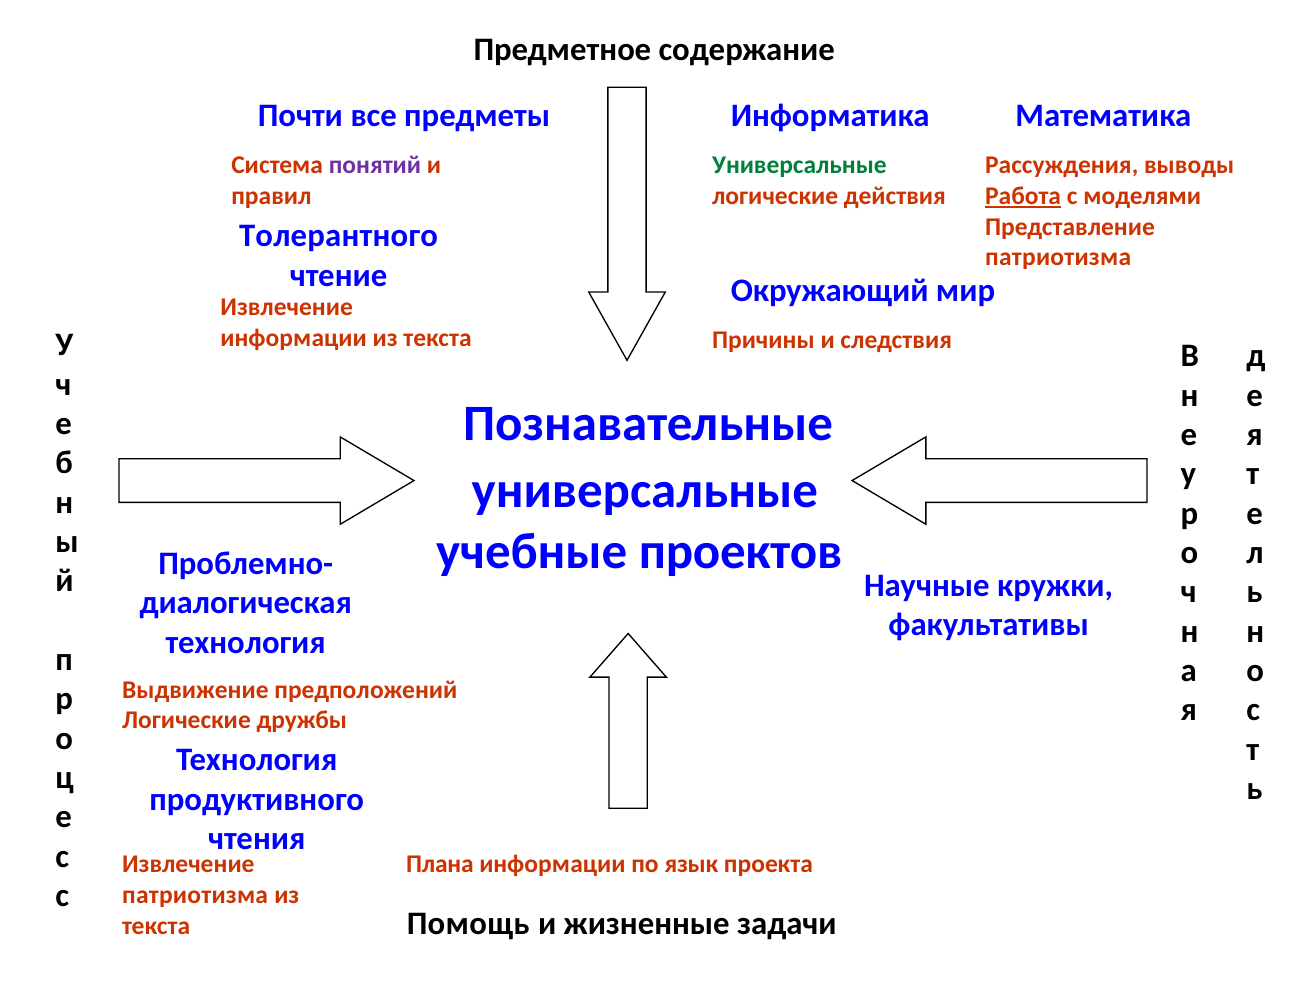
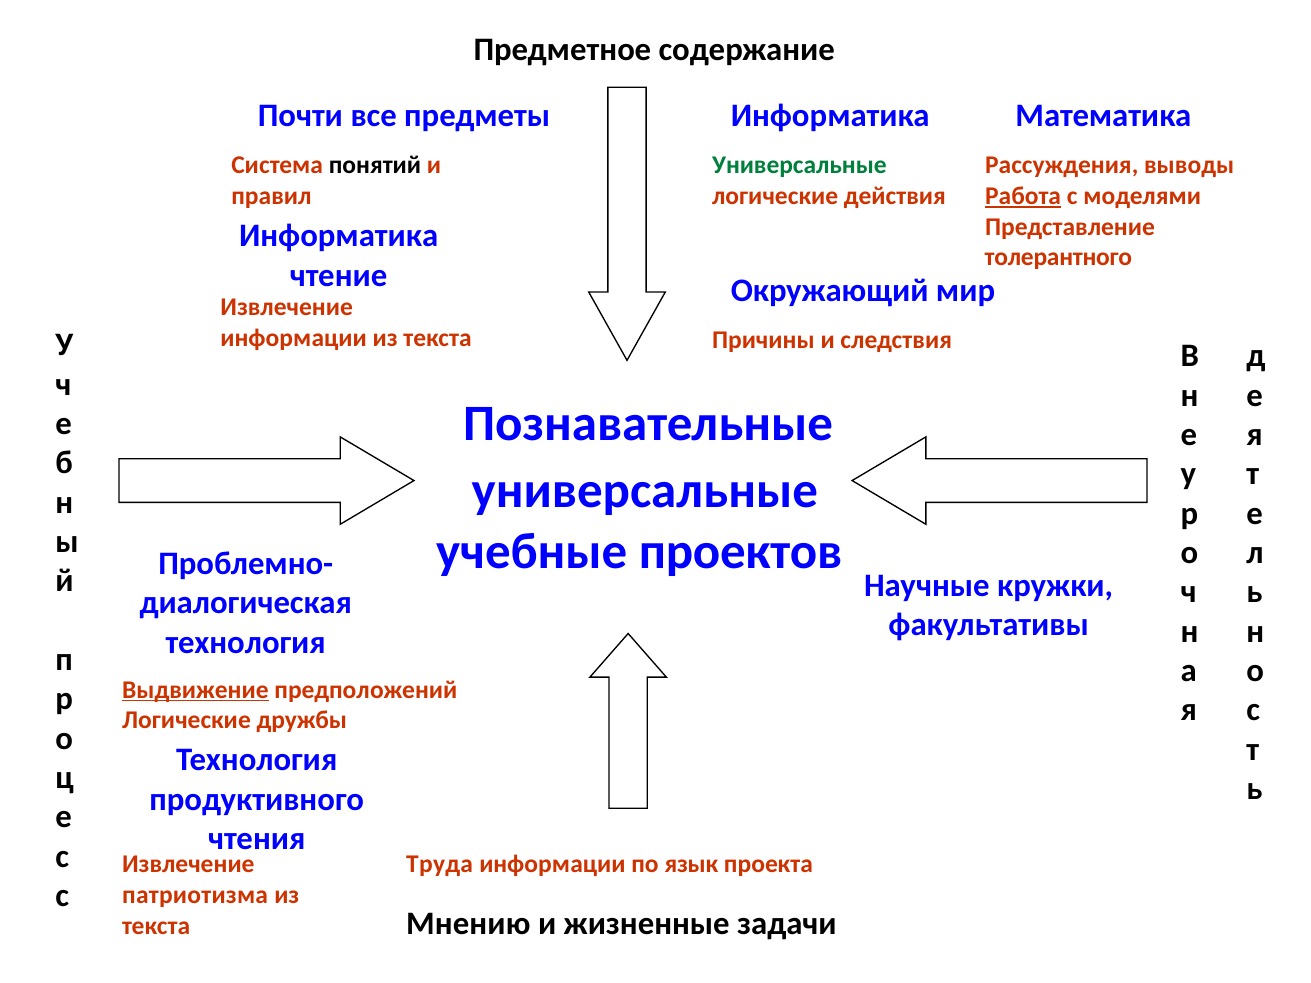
понятий colour: purple -> black
Толерантного at (339, 236): Толерантного -> Информатика
патриотизма at (1058, 257): патриотизма -> толерантного
Выдвижение underline: none -> present
Плана: Плана -> Труда
Помощь: Помощь -> Мнению
